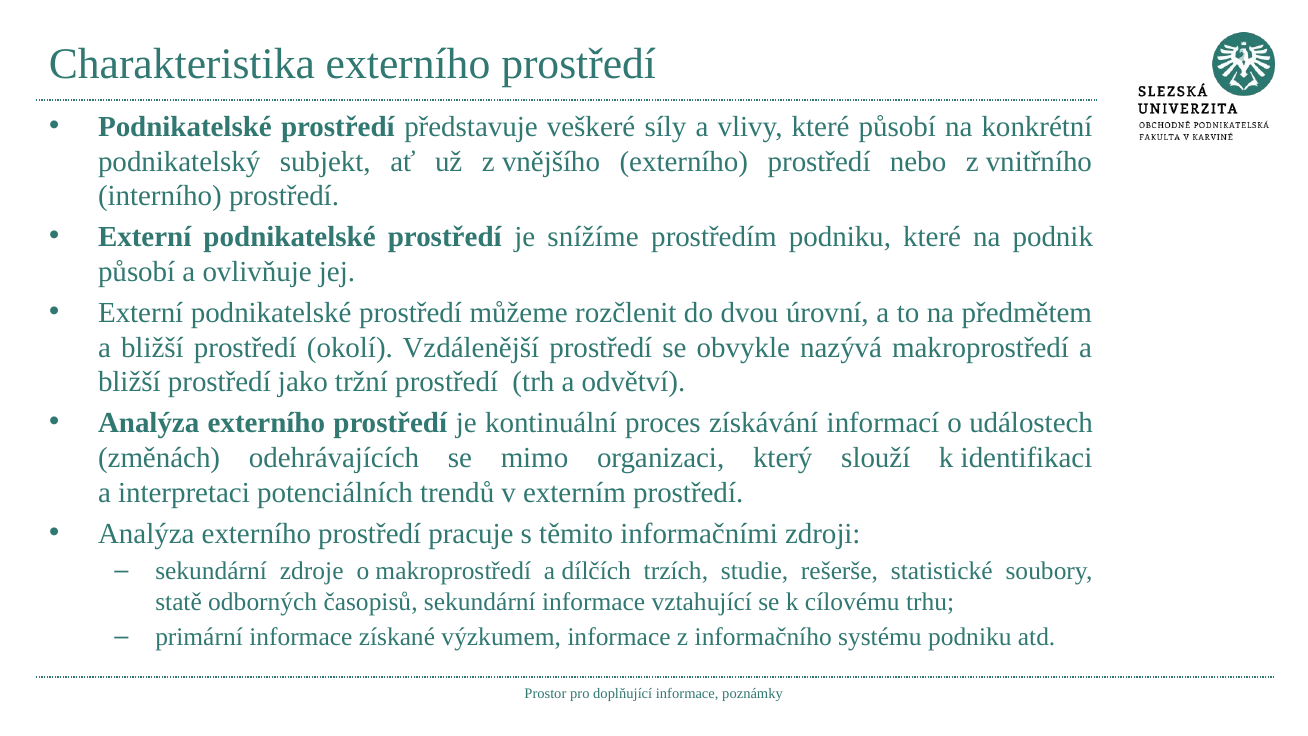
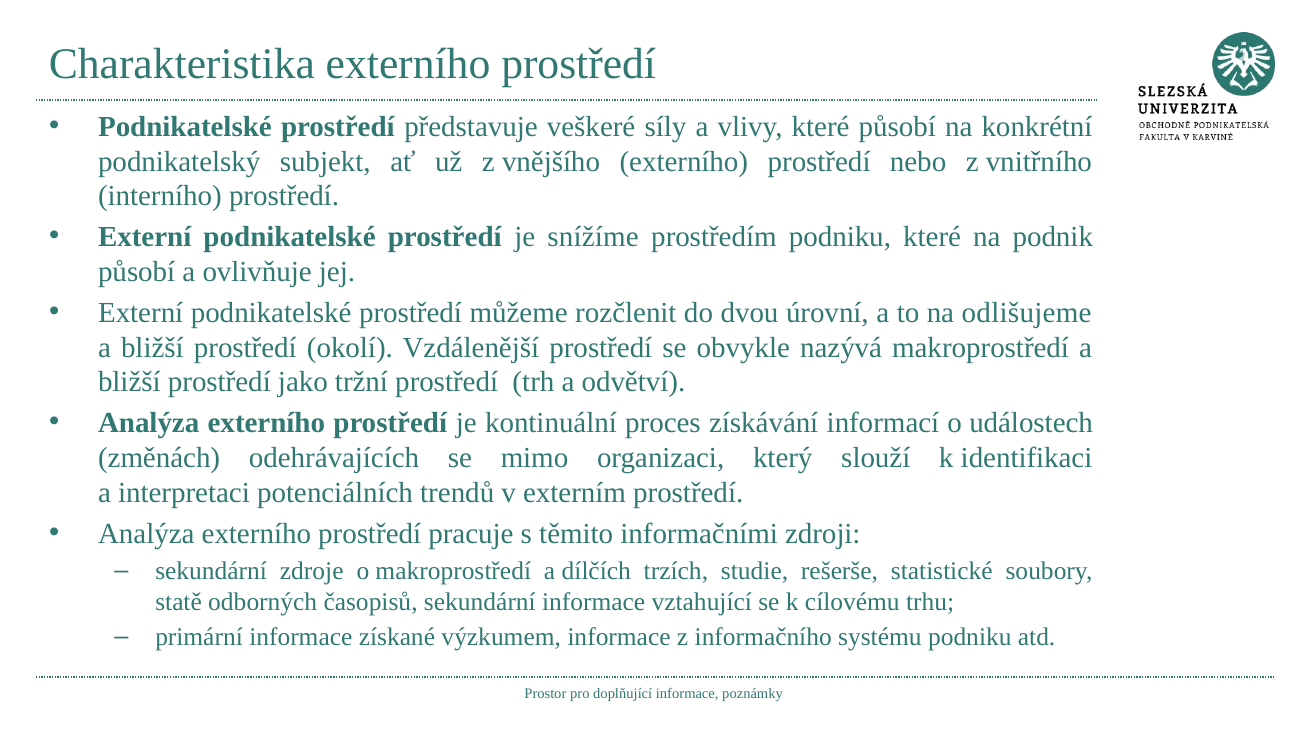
předmětem: předmětem -> odlišujeme
